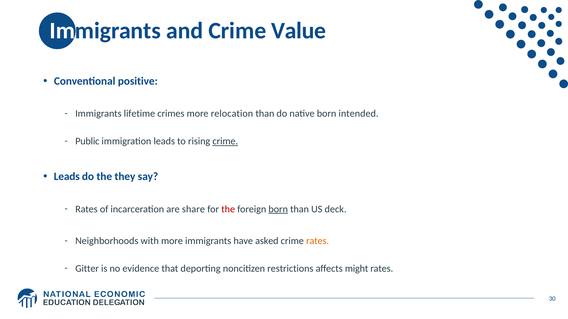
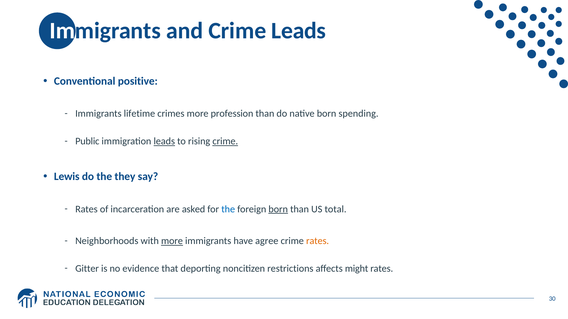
Crime Value: Value -> Leads
relocation: relocation -> profession
intended: intended -> spending
leads at (164, 141) underline: none -> present
Leads at (67, 177): Leads -> Lewis
share: share -> asked
the at (228, 209) colour: red -> blue
deck: deck -> total
more at (172, 241) underline: none -> present
asked: asked -> agree
